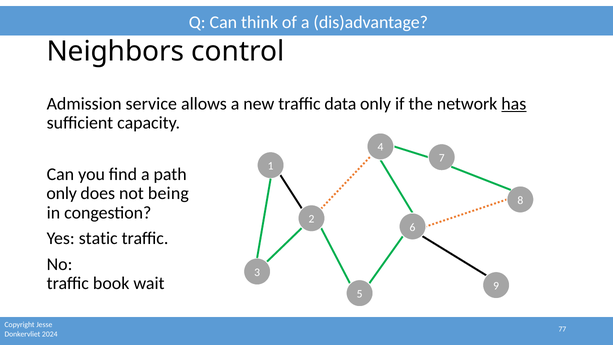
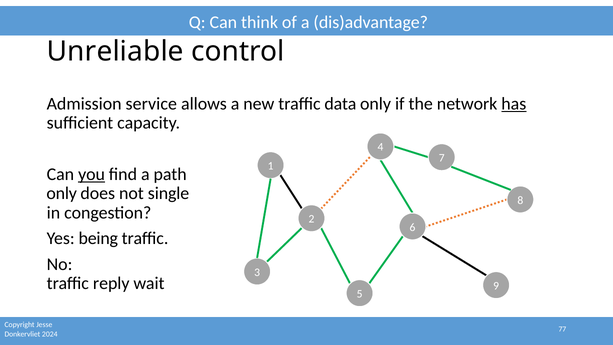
Neighbors: Neighbors -> Unreliable
you underline: none -> present
being: being -> single
static: static -> being
book: book -> reply
